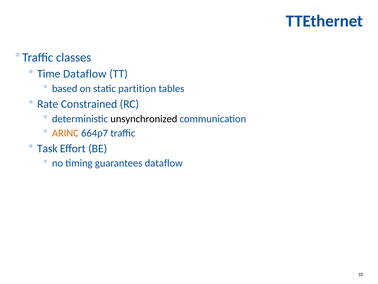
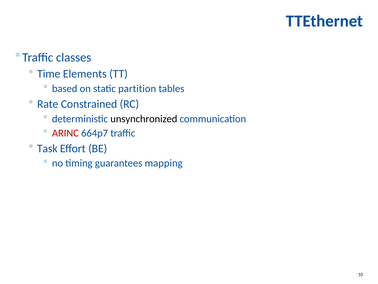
Time Dataflow: Dataflow -> Elements
ARINC colour: orange -> red
guarantees dataflow: dataflow -> mapping
